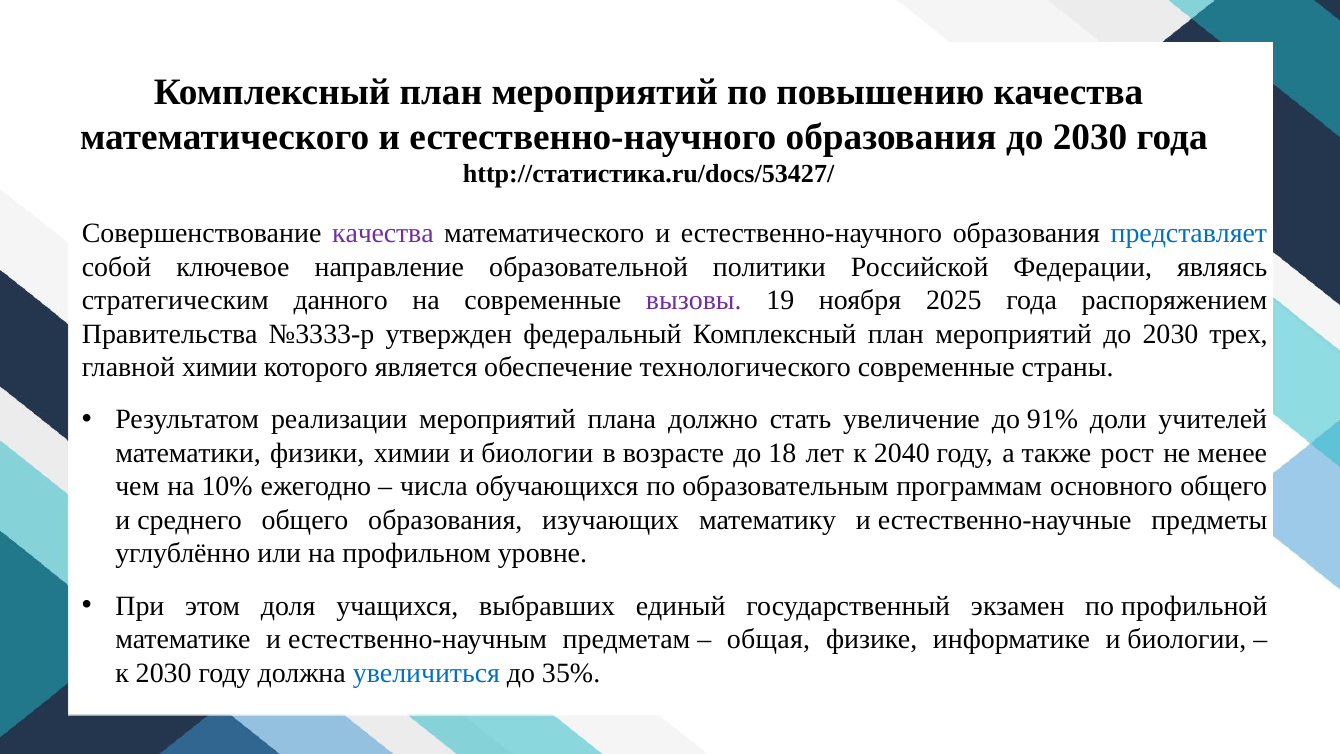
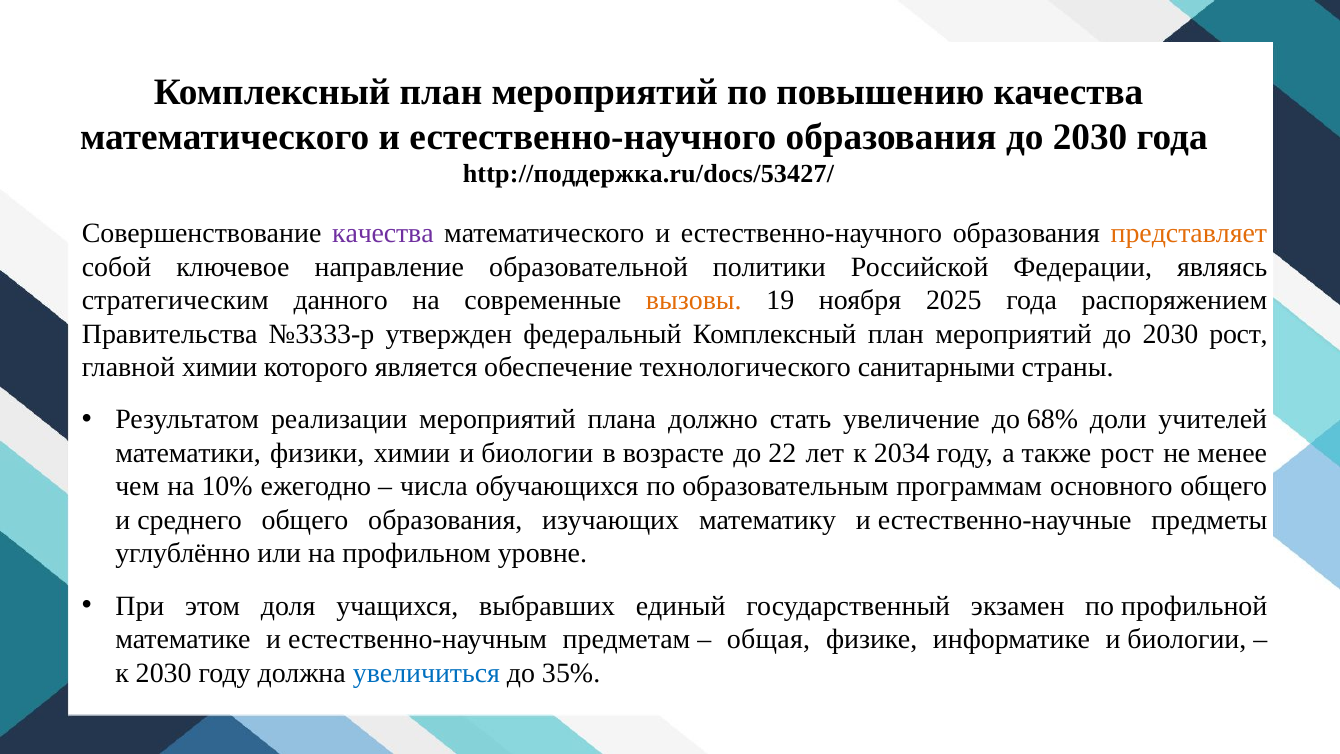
http://статистика.ru/docs/53427/: http://статистика.ru/docs/53427/ -> http://поддержка.ru/docs/53427/
представляет colour: blue -> orange
вызовы colour: purple -> orange
2030 трех: трех -> рост
технологического современные: современные -> санитарными
91%: 91% -> 68%
18: 18 -> 22
2040: 2040 -> 2034
